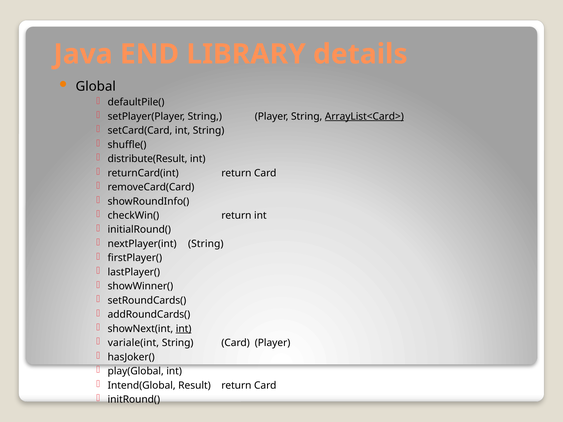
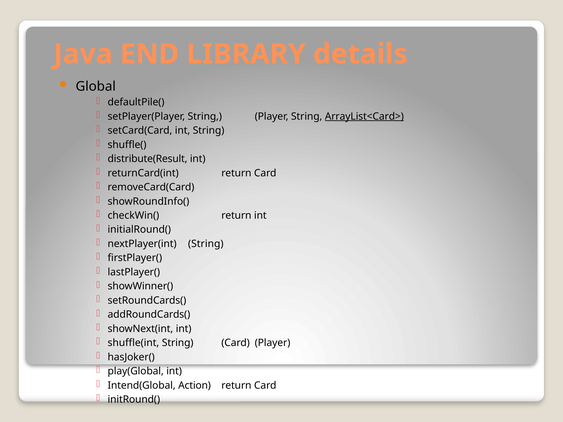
int at (184, 329) underline: present -> none
variale(int: variale(int -> shuffle(int
Result: Result -> Action
